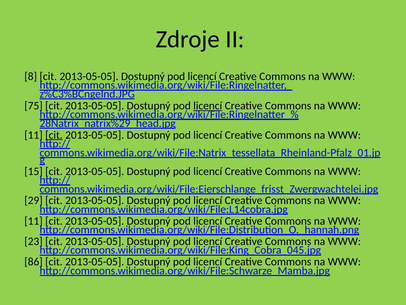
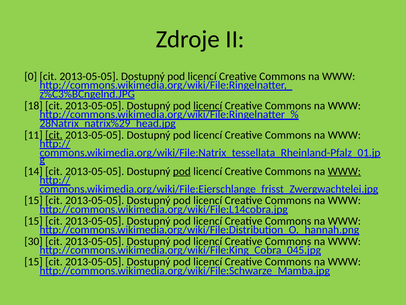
8: 8 -> 0
75: 75 -> 18
15: 15 -> 14
pod at (182, 171) underline: none -> present
WWW at (344, 171) underline: none -> present
29 at (34, 200): 29 -> 15
11 at (34, 221): 11 -> 15
23: 23 -> 30
86 at (34, 261): 86 -> 15
